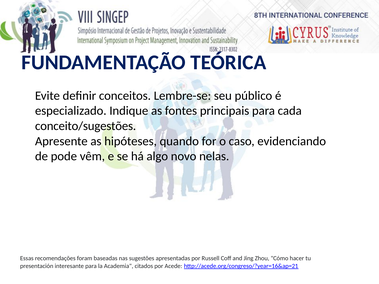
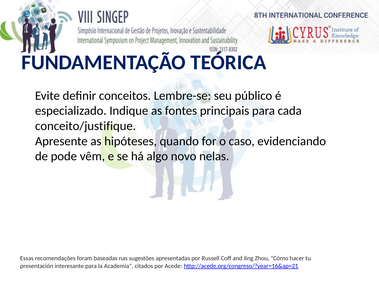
conceito/sugestões: conceito/sugestões -> conceito/justifique
